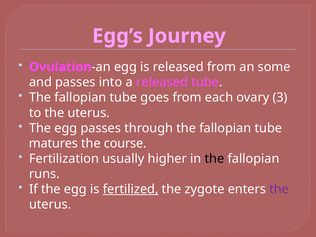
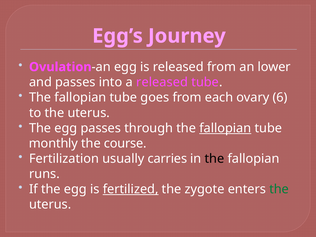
some: some -> lower
3: 3 -> 6
fallopian at (225, 128) underline: none -> present
matures: matures -> monthly
higher: higher -> carries
the at (279, 189) colour: purple -> green
